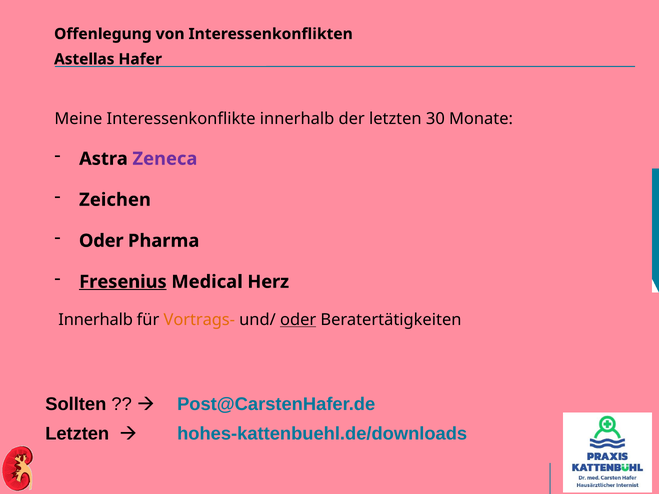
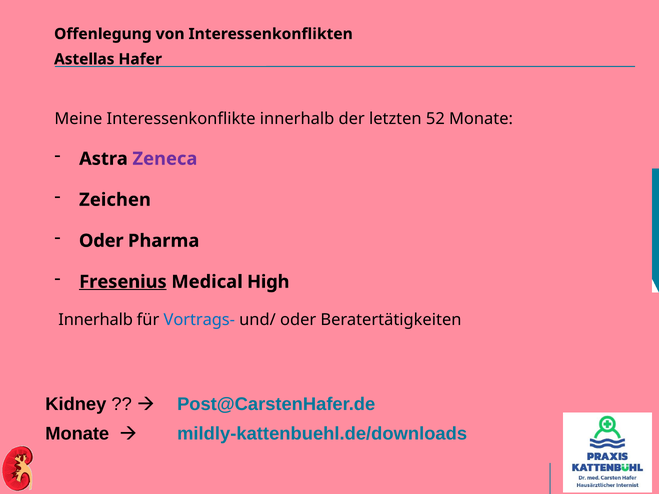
30: 30 -> 52
Herz: Herz -> High
Vortrags- colour: orange -> blue
oder at (298, 320) underline: present -> none
Sollten: Sollten -> Kidney
Letzten at (77, 434): Letzten -> Monate
hohes-kattenbuehl.de/downloads: hohes-kattenbuehl.de/downloads -> mildly-kattenbuehl.de/downloads
